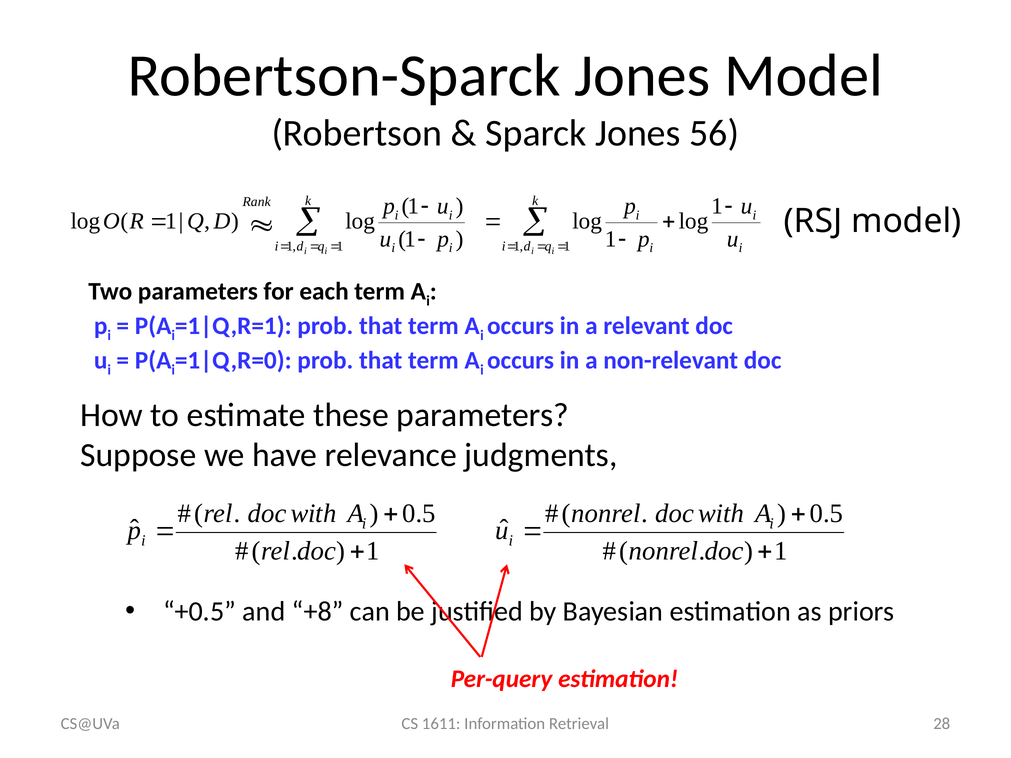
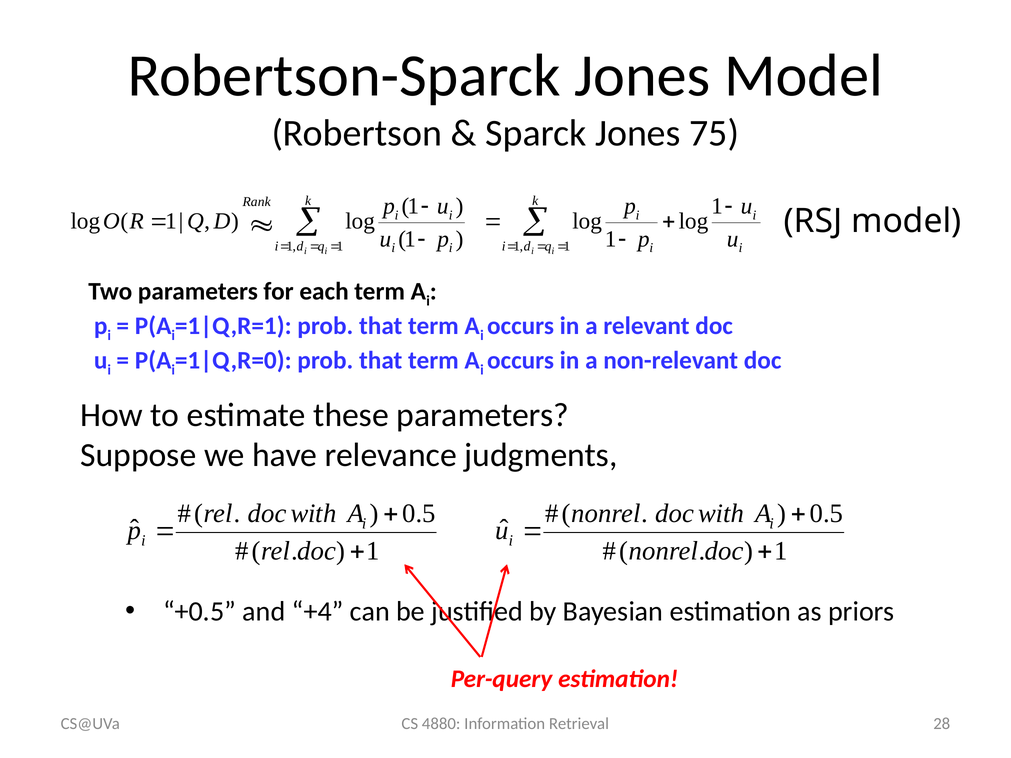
56: 56 -> 75
+8: +8 -> +4
1611: 1611 -> 4880
